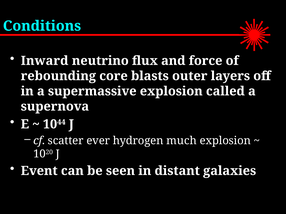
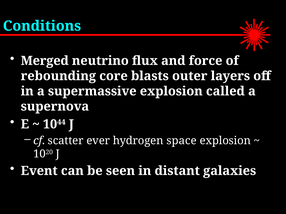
Inward: Inward -> Merged
much: much -> space
